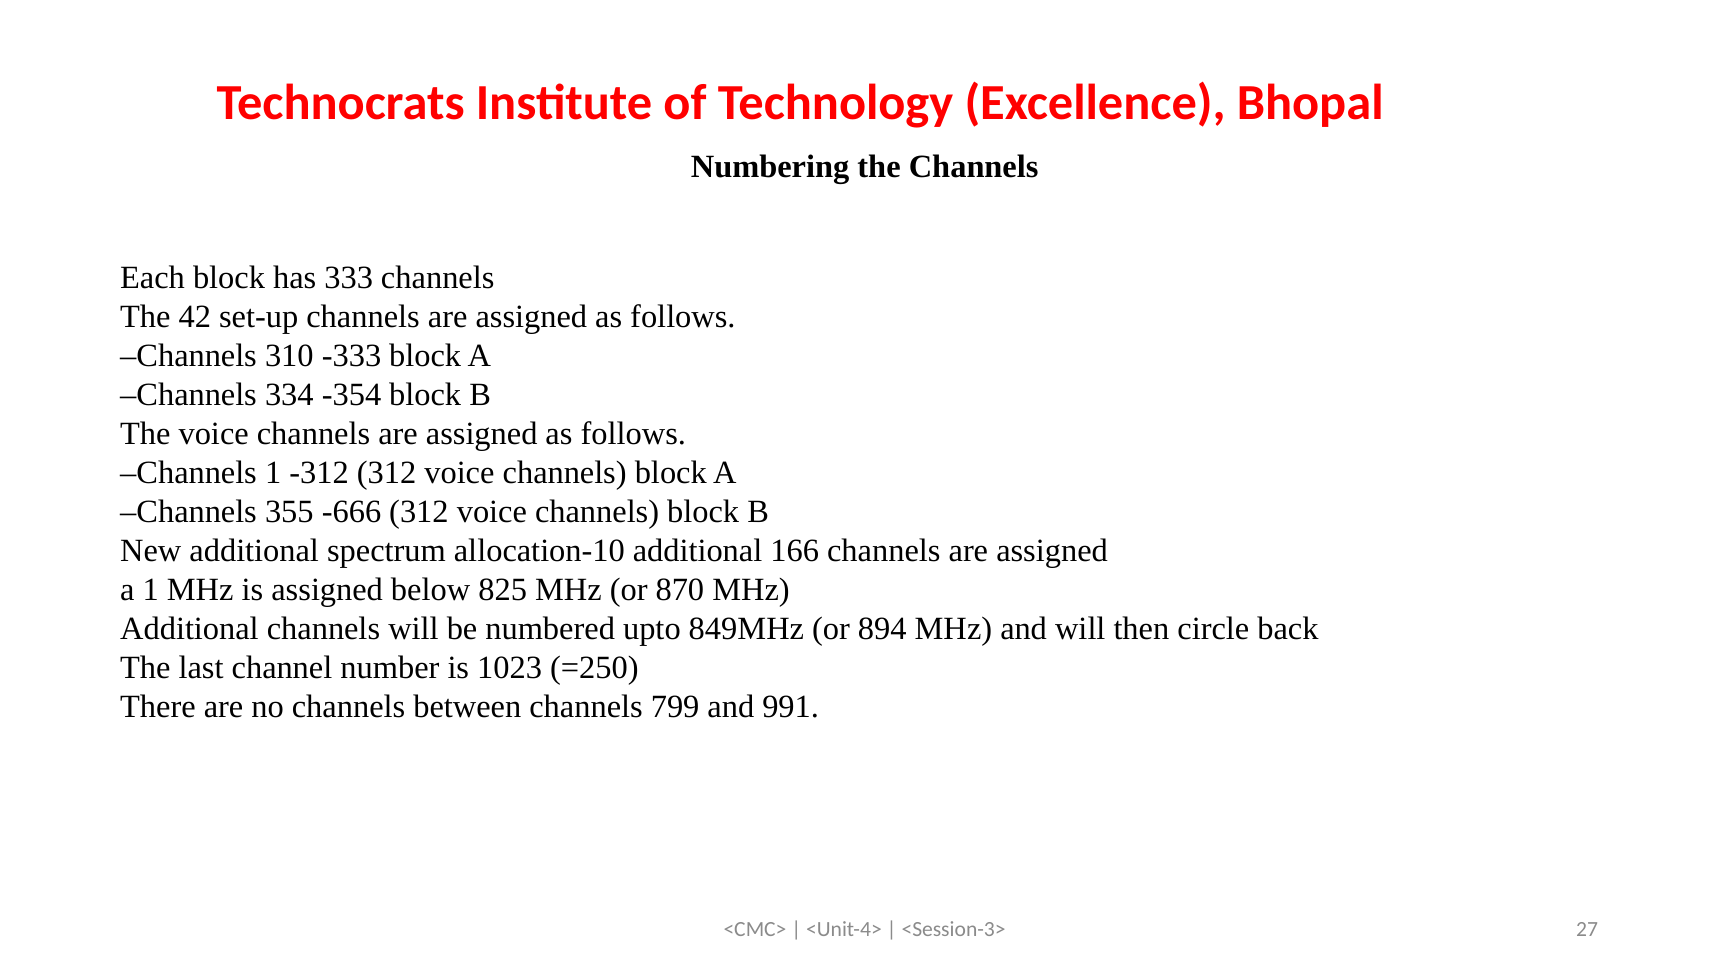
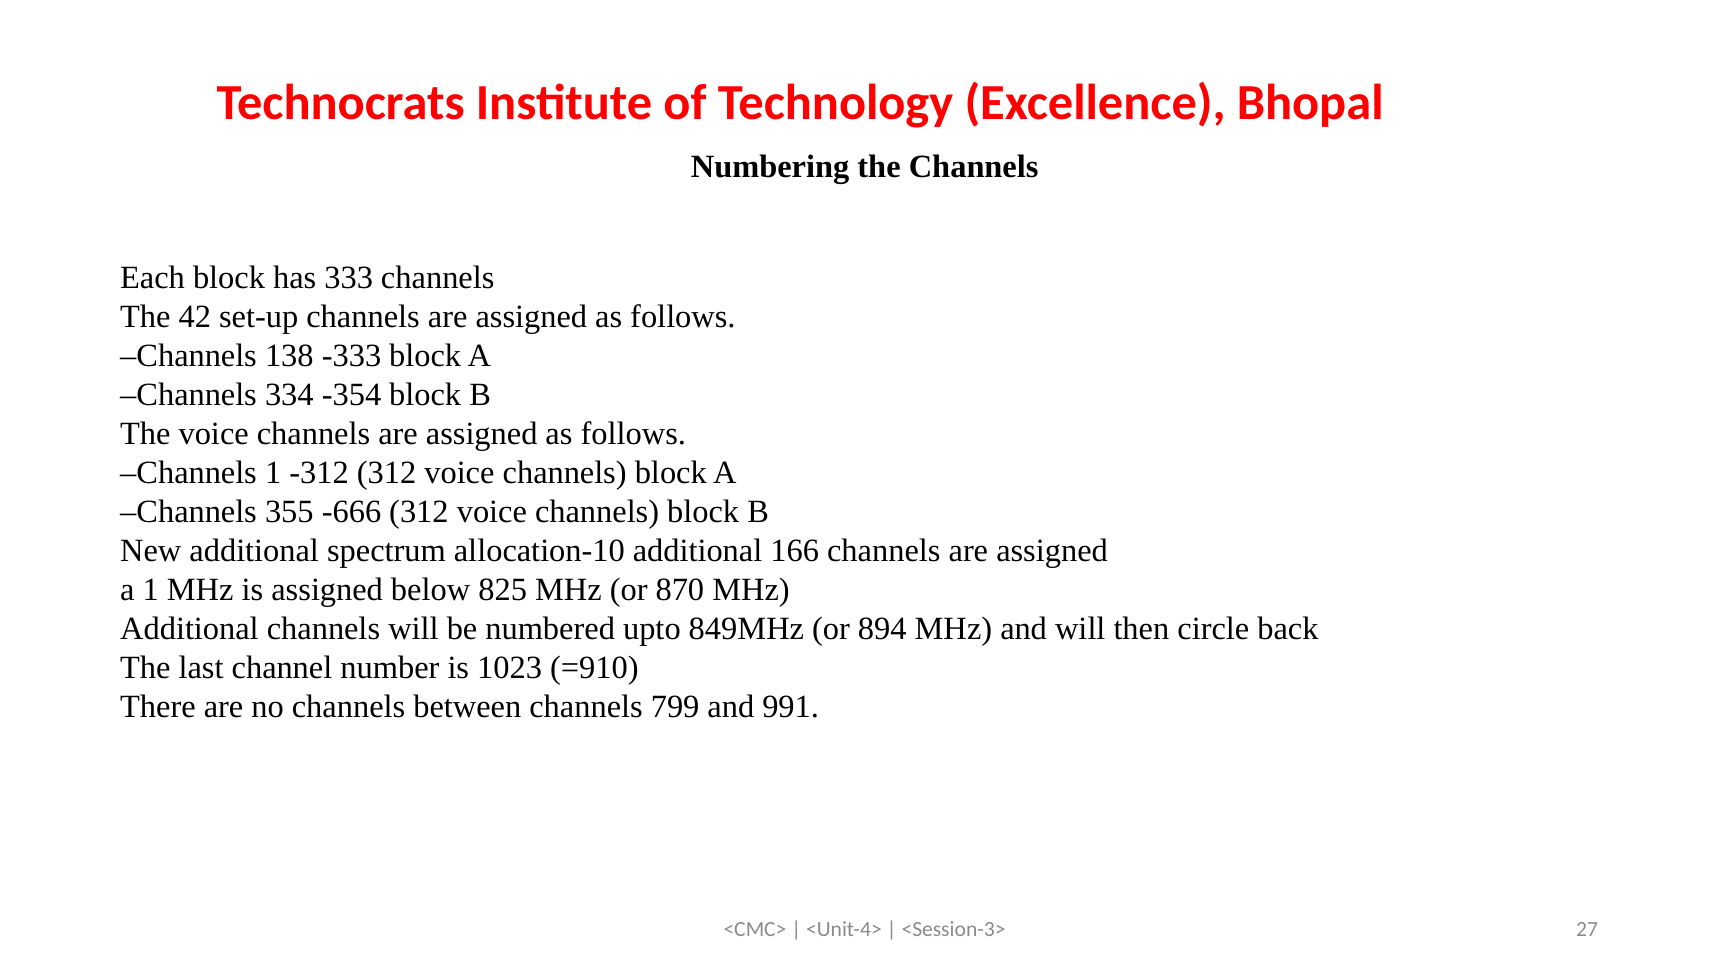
310: 310 -> 138
=250: =250 -> =910
